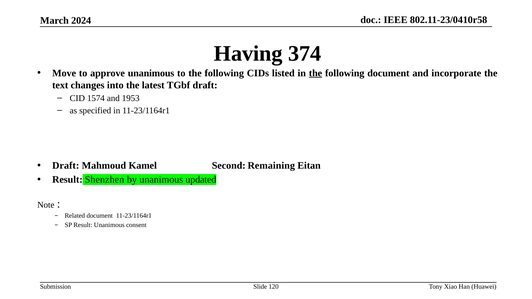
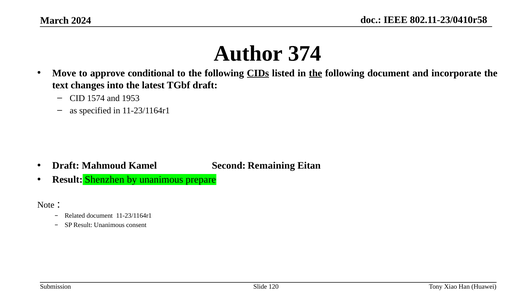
Having: Having -> Author
approve unanimous: unanimous -> conditional
CIDs underline: none -> present
updated: updated -> prepare
